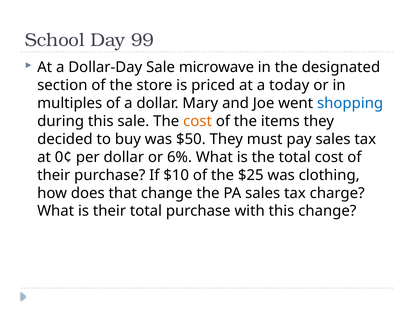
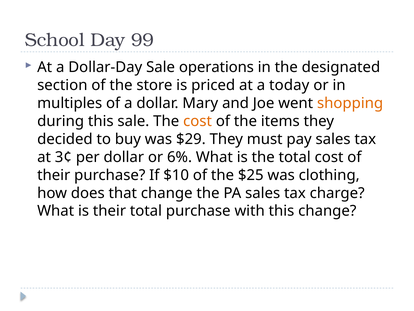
microwave: microwave -> operations
shopping colour: blue -> orange
$50: $50 -> $29
0¢: 0¢ -> 3¢
